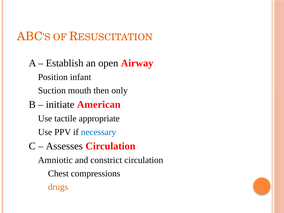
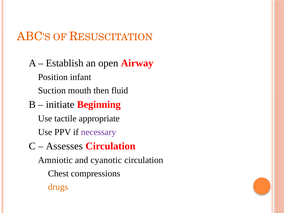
only: only -> fluid
American: American -> Beginning
necessary colour: blue -> purple
constrict: constrict -> cyanotic
